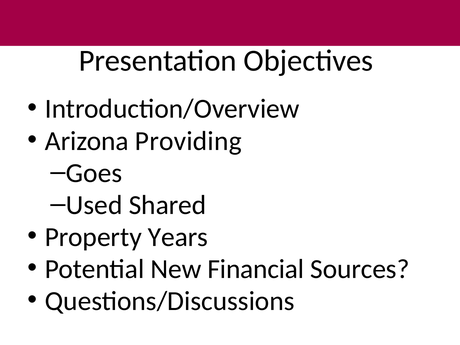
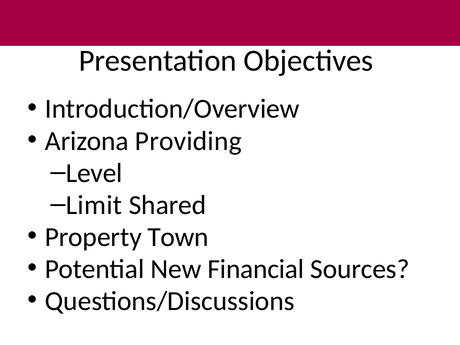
Goes: Goes -> Level
Used: Used -> Limit
Years: Years -> Town
